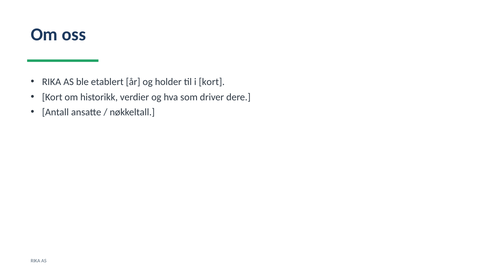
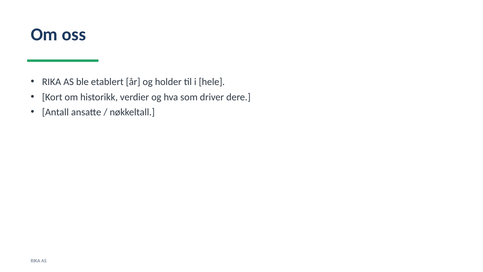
i kort: kort -> hele
